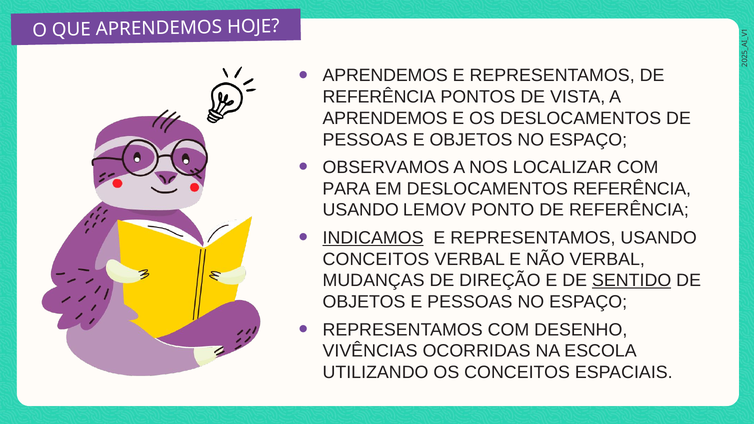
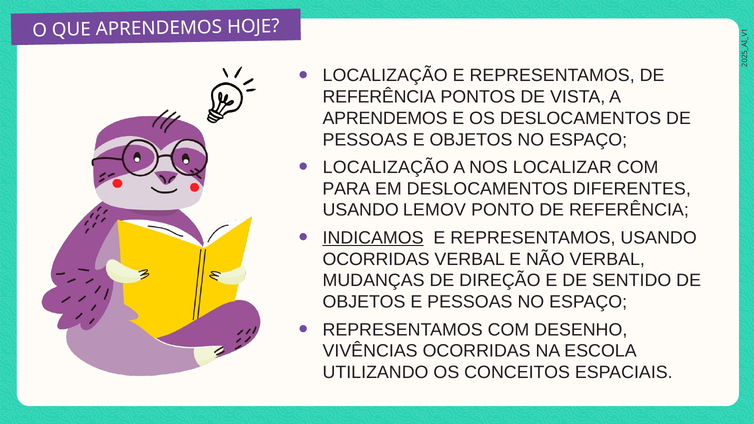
APRENDEMOS at (385, 76): APRENDEMOS -> LOCALIZAÇÃO
OBSERVAMOS at (386, 167): OBSERVAMOS -> LOCALIZAÇÃO
DESLOCAMENTOS REFERÊNCIA: REFERÊNCIA -> DIFERENTES
CONCEITOS at (376, 259): CONCEITOS -> OCORRIDAS
SENTIDO underline: present -> none
